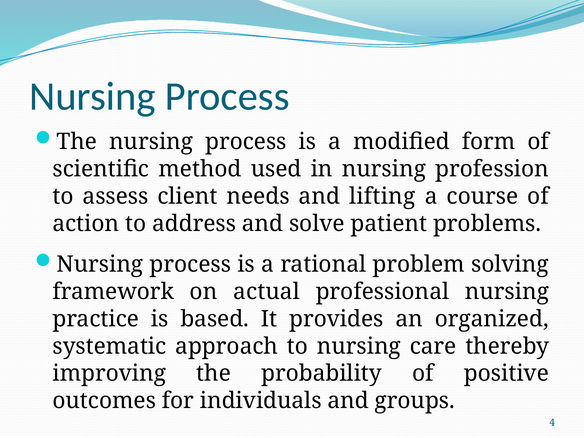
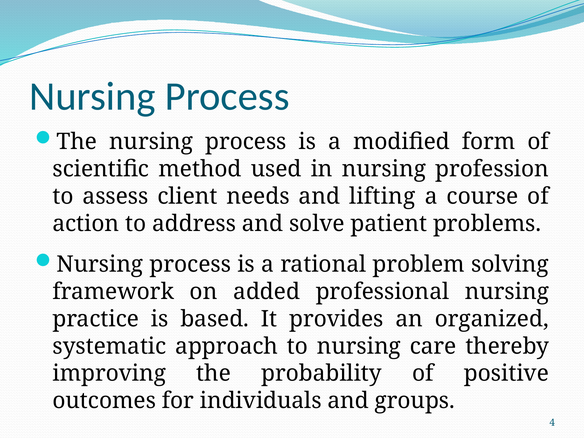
actual: actual -> added
